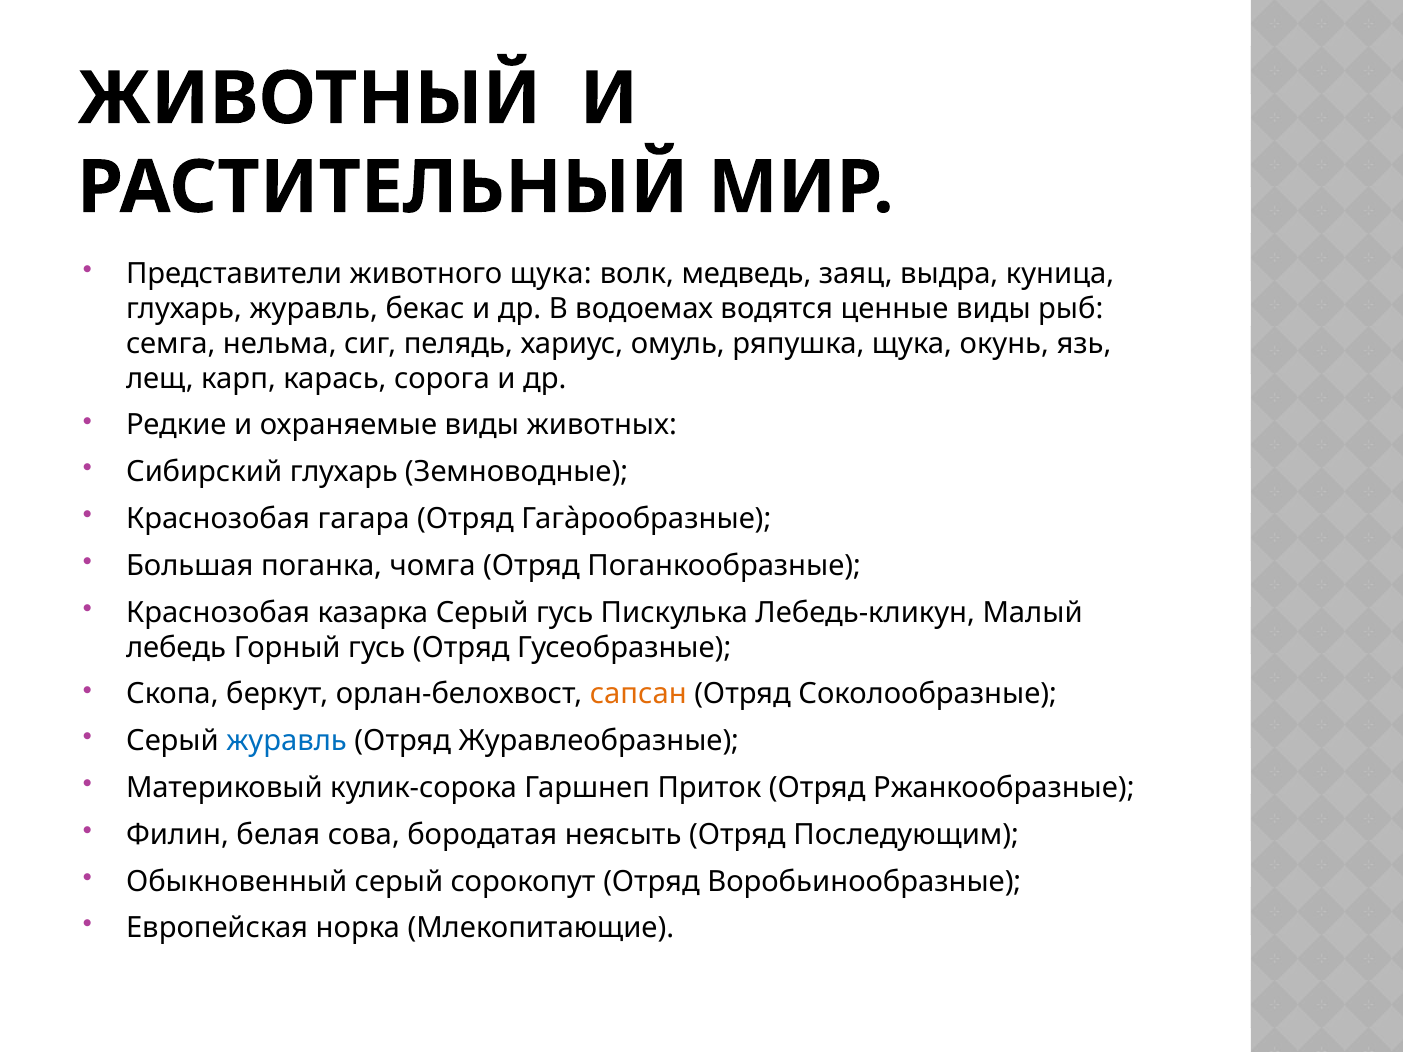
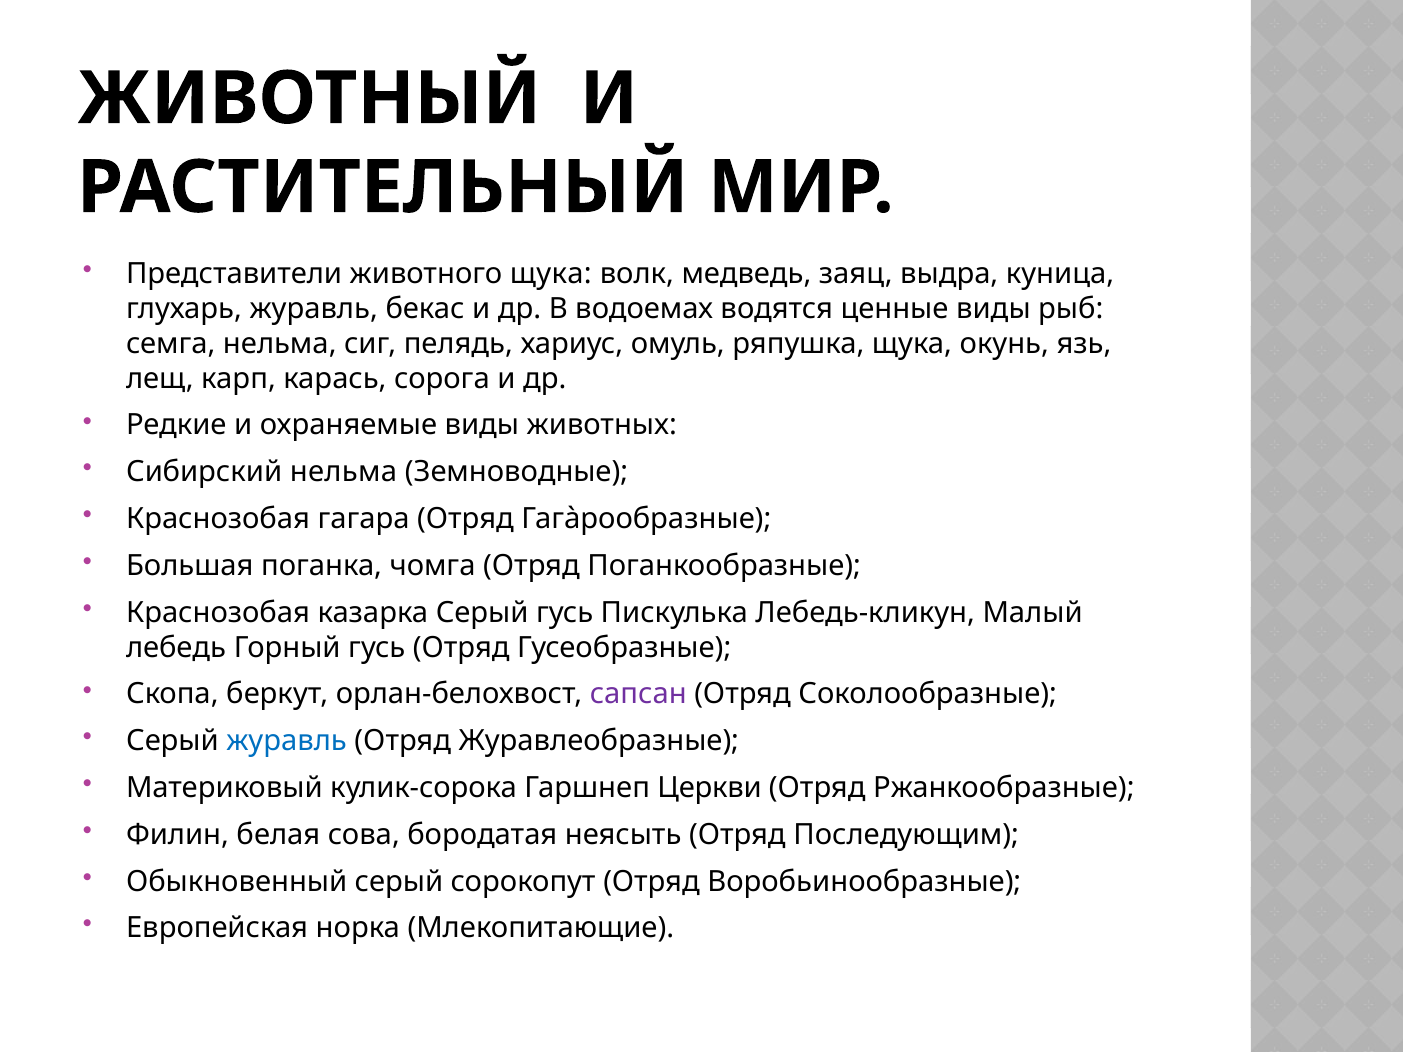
Сибирский глухарь: глухарь -> нельма
сапсан colour: orange -> purple
Приток: Приток -> Церкви
